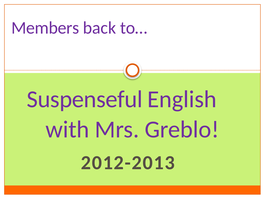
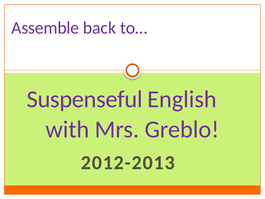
Members: Members -> Assemble
